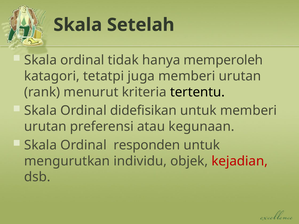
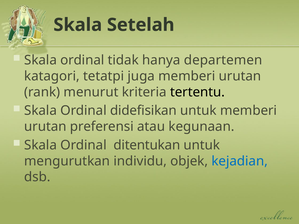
memperoleh: memperoleh -> departemen
responden: responden -> ditentukan
kejadian colour: red -> blue
